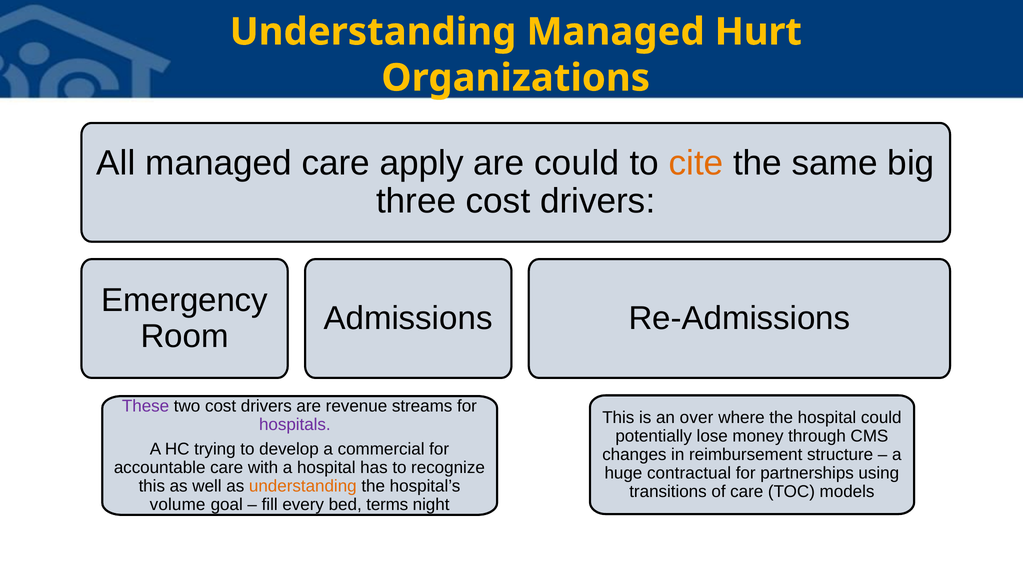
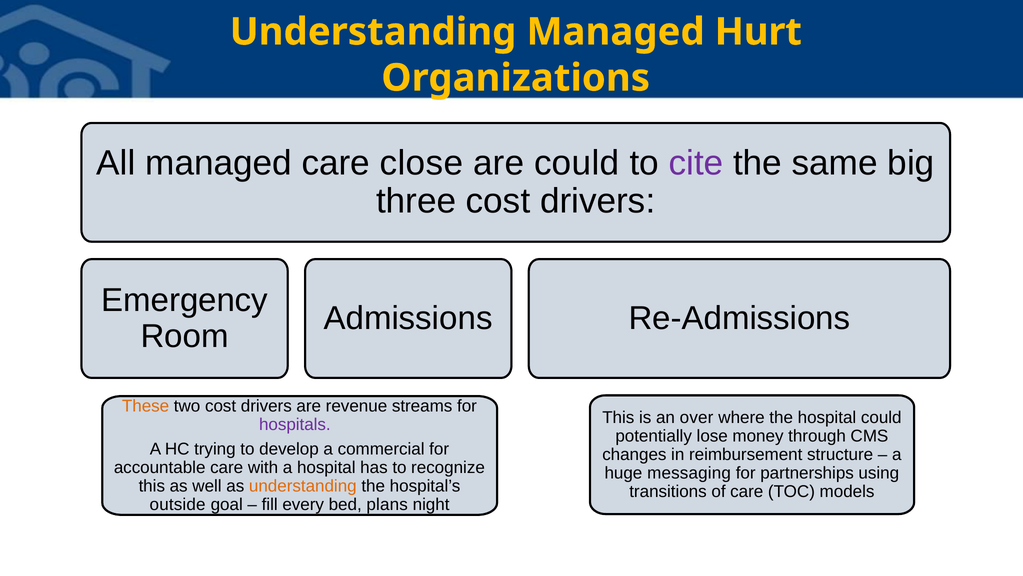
apply: apply -> close
cite colour: orange -> purple
These colour: purple -> orange
contractual: contractual -> messaging
volume: volume -> outside
terms: terms -> plans
